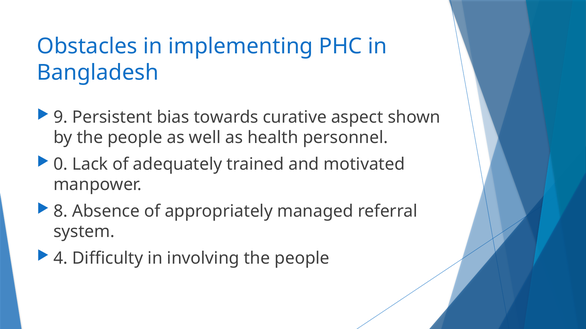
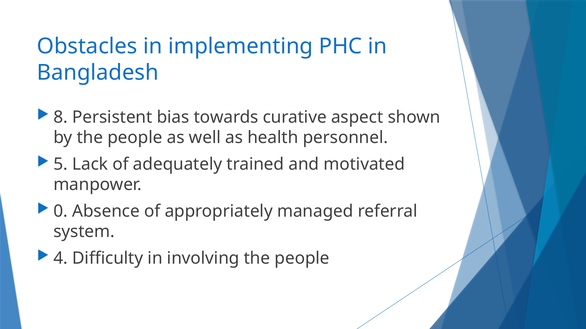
9: 9 -> 8
0: 0 -> 5
8: 8 -> 0
